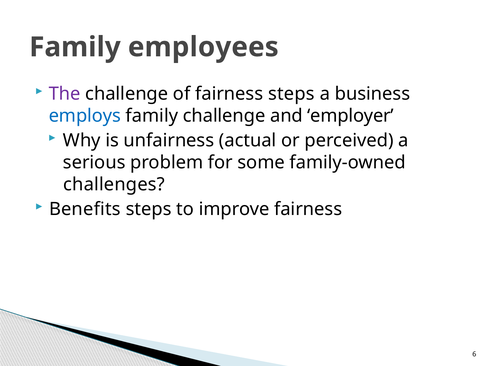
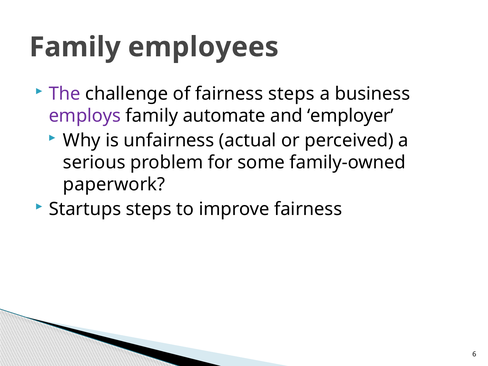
employs colour: blue -> purple
family challenge: challenge -> automate
challenges: challenges -> paperwork
Benefits: Benefits -> Startups
